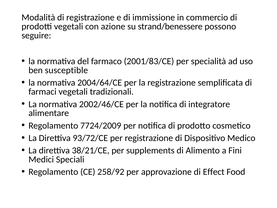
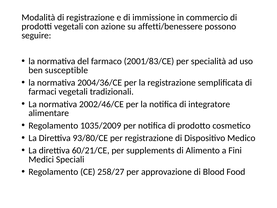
strand/benessere: strand/benessere -> affetti/benessere
2004/64/CE: 2004/64/CE -> 2004/36/CE
7724/2009: 7724/2009 -> 1035/2009
93/72/CE: 93/72/CE -> 93/80/CE
38/21/CE: 38/21/CE -> 60/21/CE
258/92: 258/92 -> 258/27
Effect: Effect -> Blood
